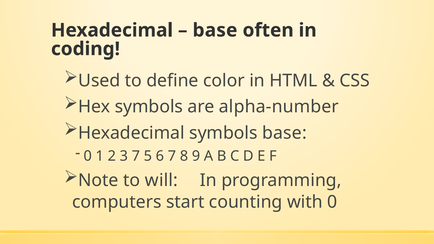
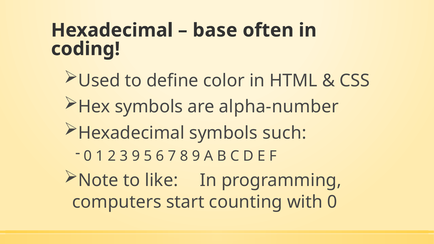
symbols base: base -> such
3 7: 7 -> 9
will: will -> like
